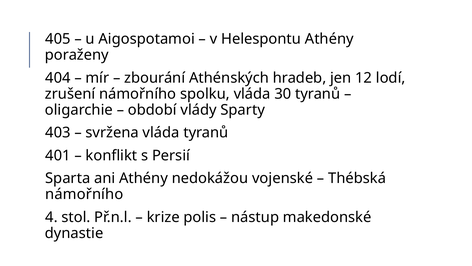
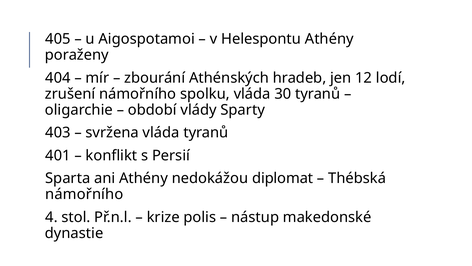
vojenské: vojenské -> diplomat
